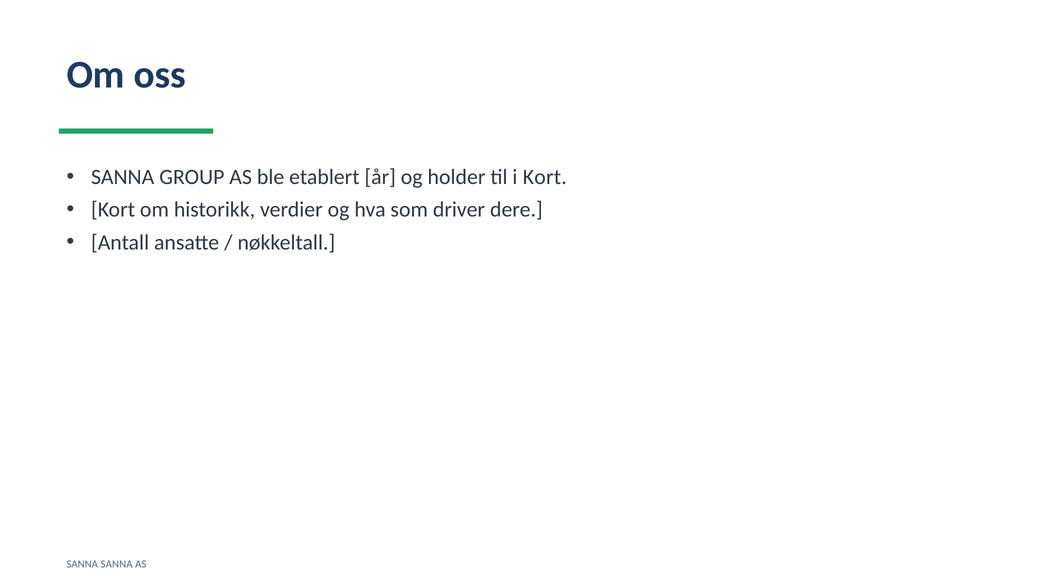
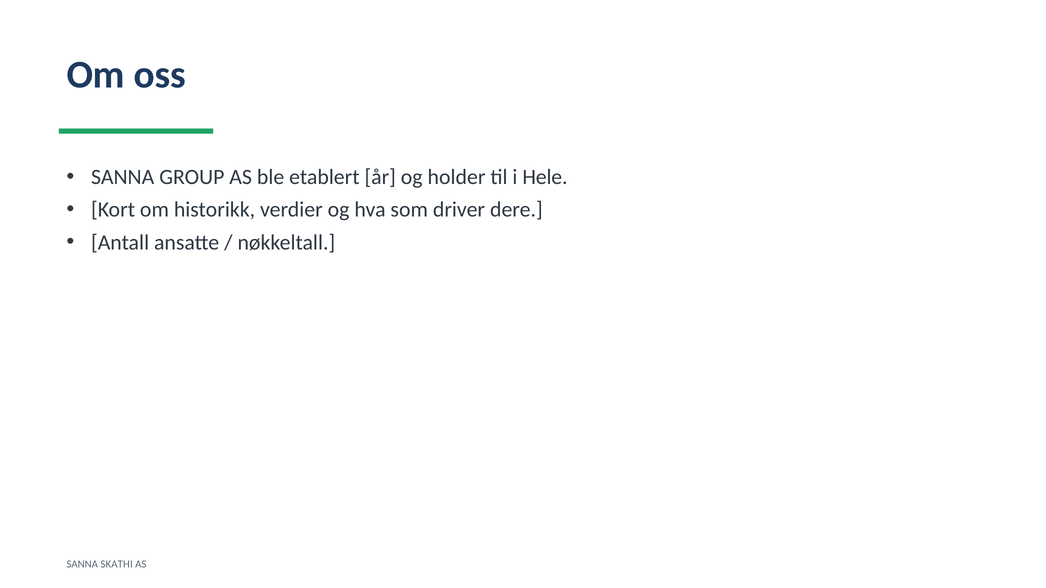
i Kort: Kort -> Hele
SANNA SANNA: SANNA -> SKATHI
